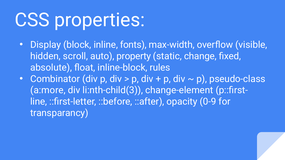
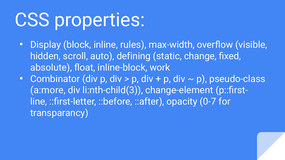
fonts: fonts -> rules
property: property -> defining
rules: rules -> work
0-9: 0-9 -> 0-7
